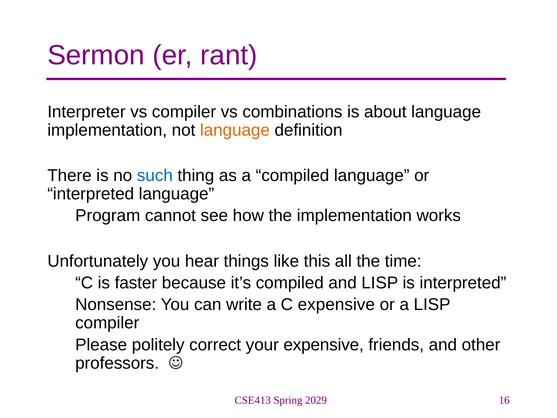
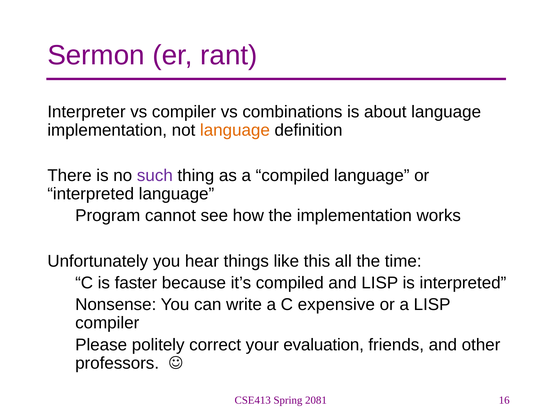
such colour: blue -> purple
your expensive: expensive -> evaluation
2029: 2029 -> 2081
